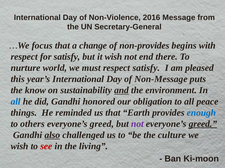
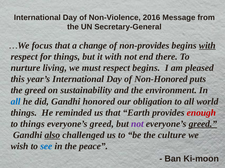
with at (207, 46) underline: none -> present
for satisfy: satisfy -> things
it wish: wish -> with
world: world -> living
respect satisfy: satisfy -> begins
Non-Message: Non-Message -> Non-Honored
the know: know -> greed
and underline: present -> none
peace: peace -> world
enough colour: blue -> red
to others: others -> things
see colour: red -> blue
living: living -> peace
